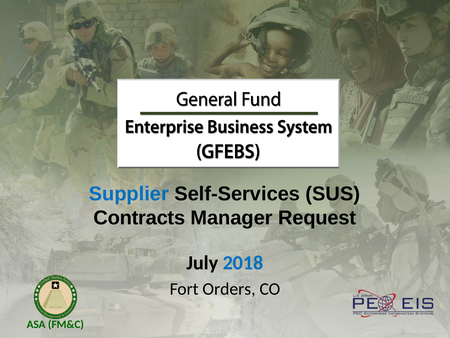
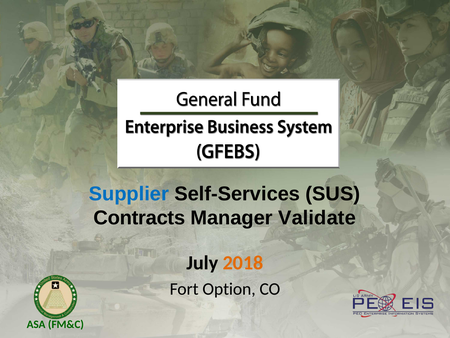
Request: Request -> Validate
2018 colour: blue -> orange
Orders: Orders -> Option
